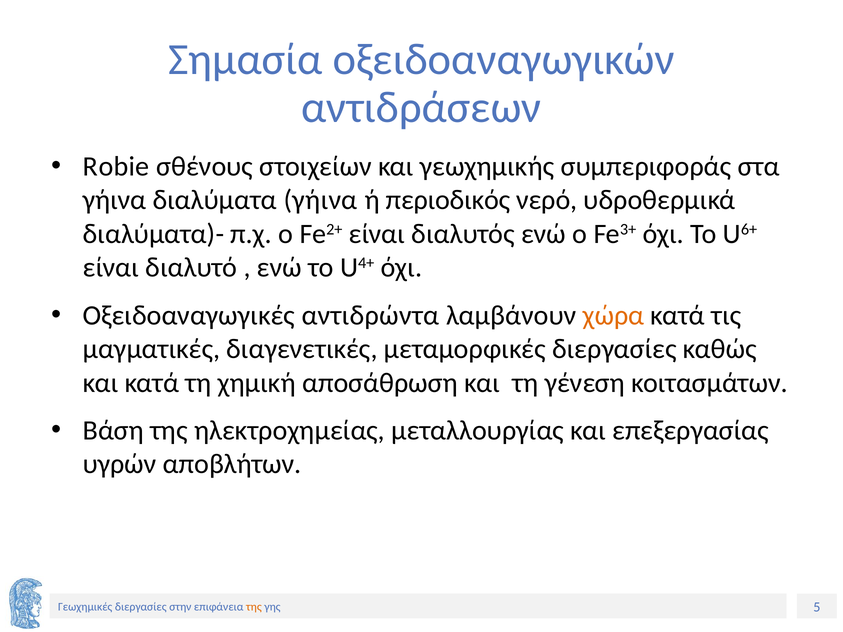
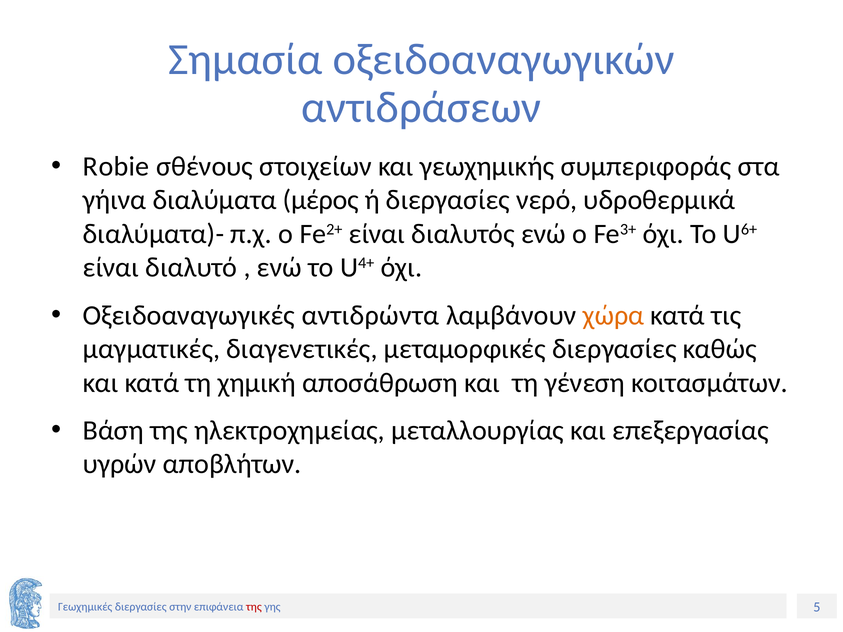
διαλύματα γήινα: γήινα -> μέρος
ή περιοδικός: περιοδικός -> διεργασίες
της at (254, 607) colour: orange -> red
